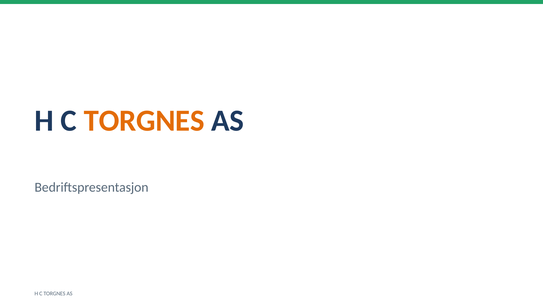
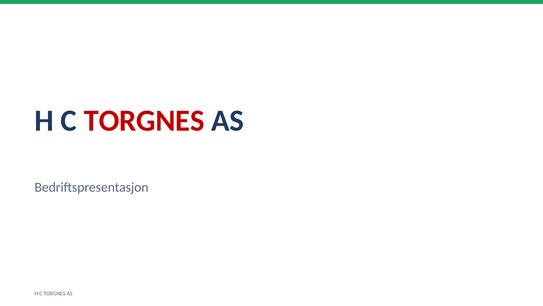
TORGNES at (144, 120) colour: orange -> red
